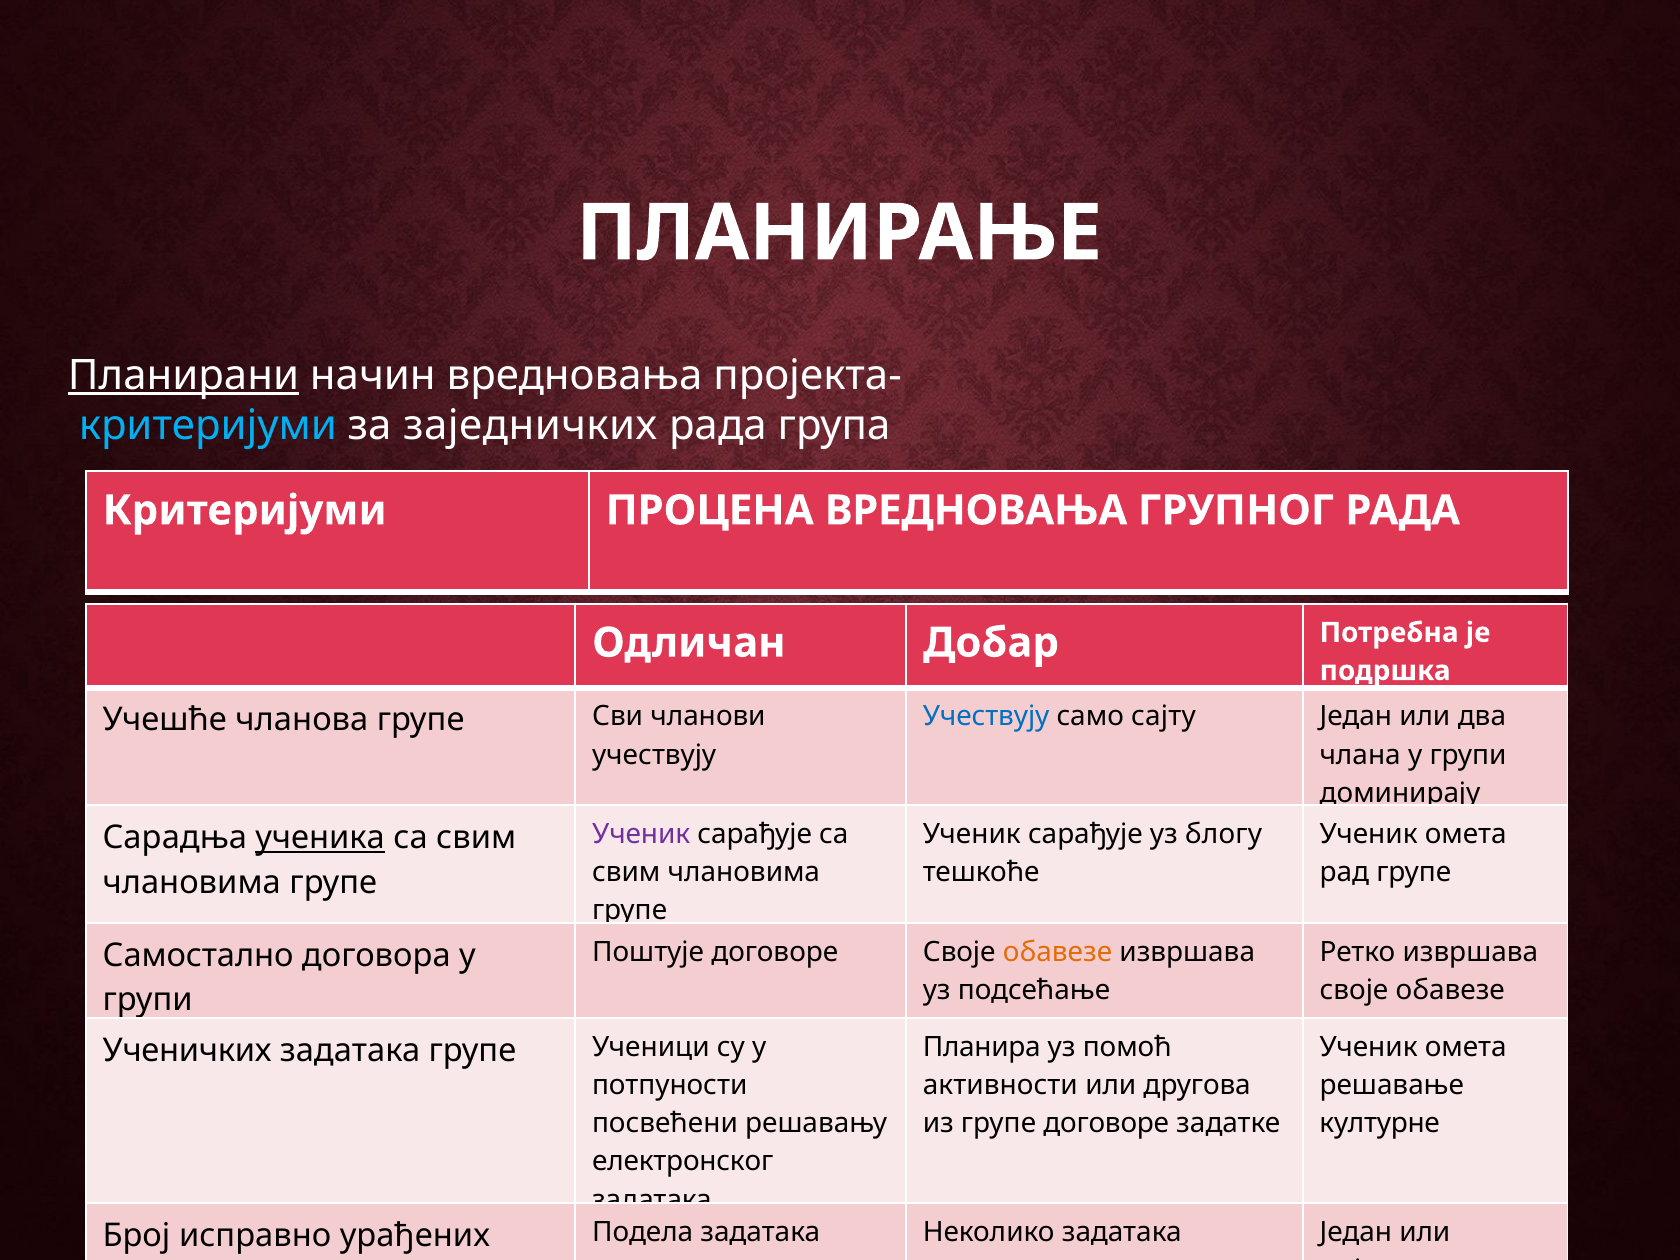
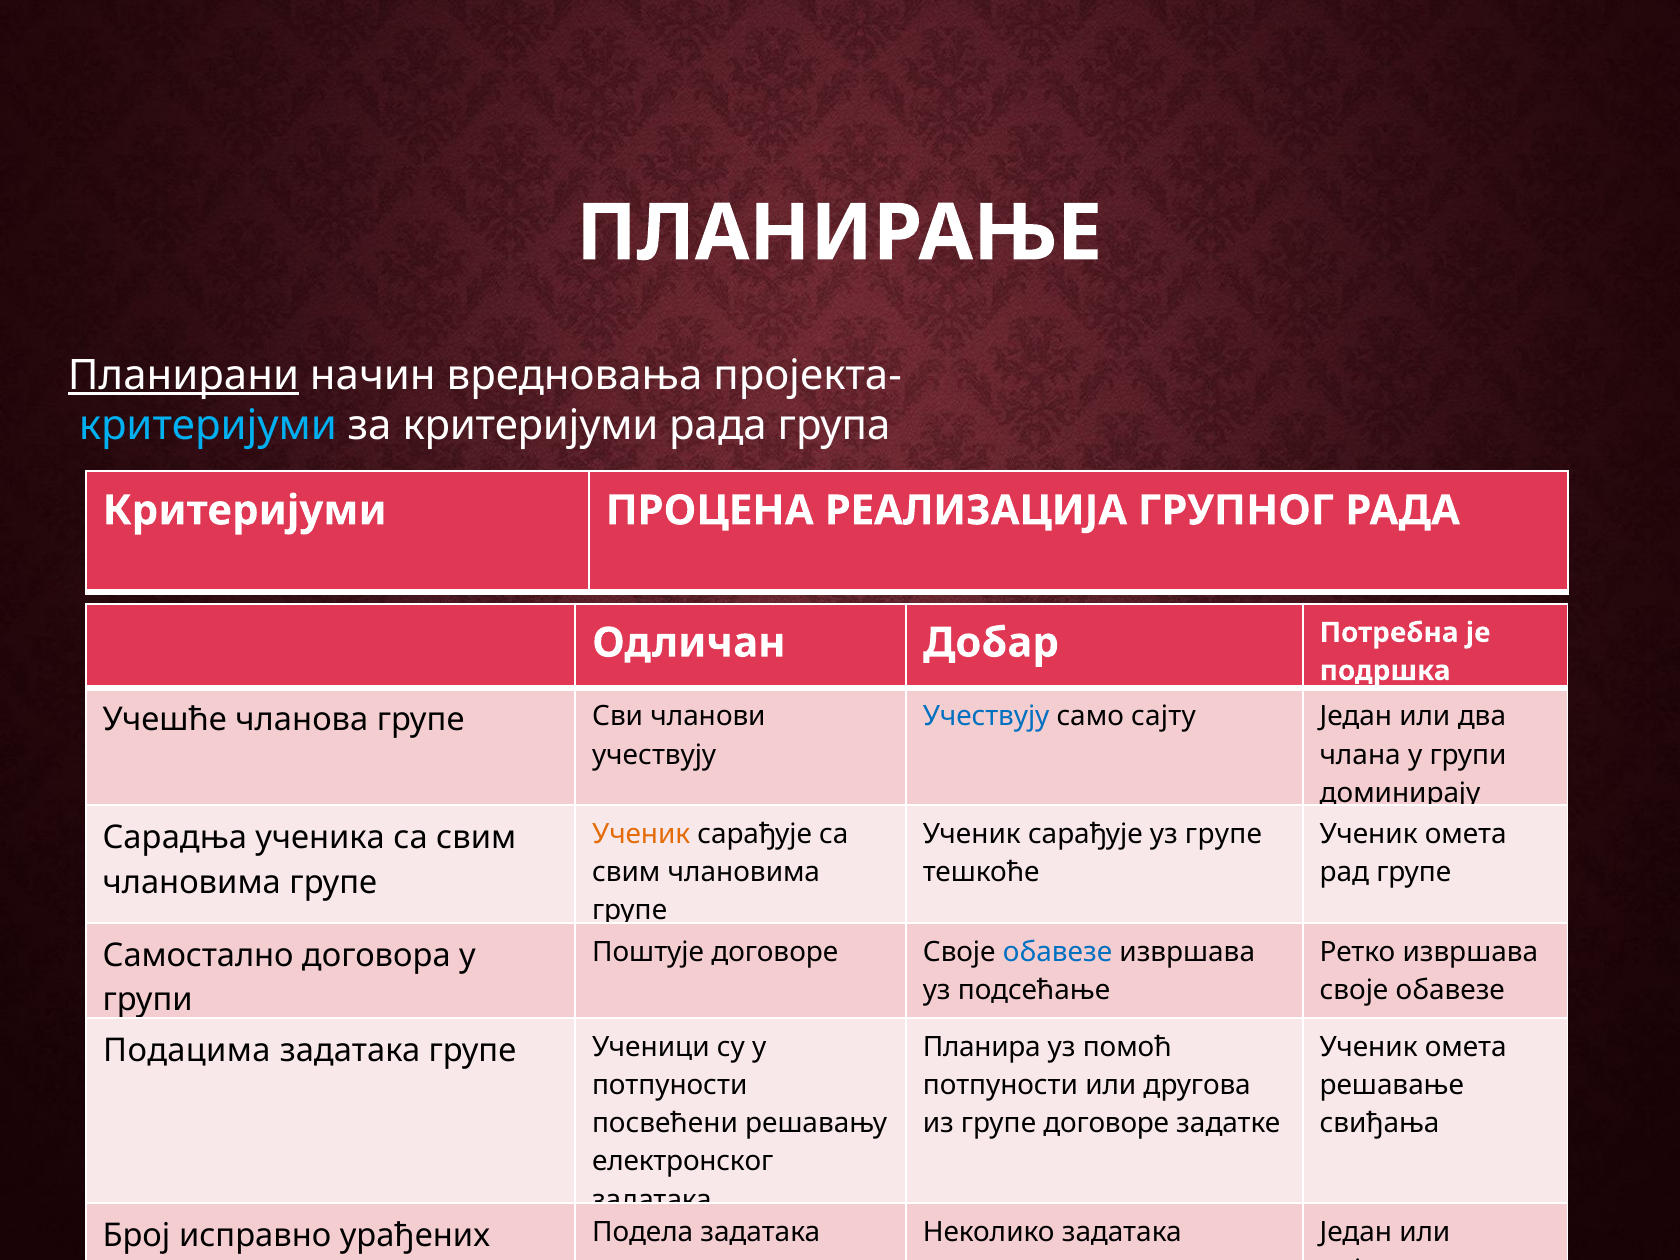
за заједничких: заједничких -> критеријуми
ПРОЦЕНА ВРЕДНОВАЊА: ВРЕДНОВАЊА -> РЕАЛИЗАЦИЈА
Ученик at (641, 834) colour: purple -> orange
уз блогу: блогу -> групе
ученика underline: present -> none
обавезе at (1058, 952) colour: orange -> blue
Ученичких: Ученичких -> Подацима
активности at (1000, 1085): активности -> потпуности
културне: културне -> свиђања
